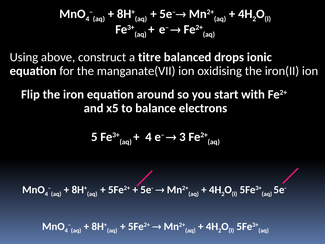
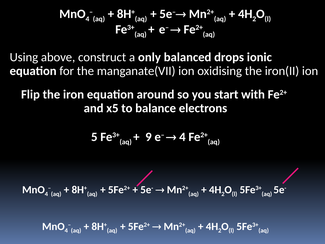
titre: titre -> only
4 at (148, 137): 4 -> 9
3 at (182, 137): 3 -> 4
